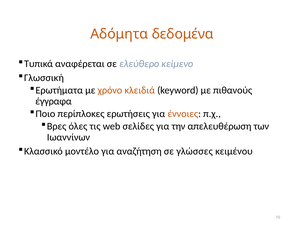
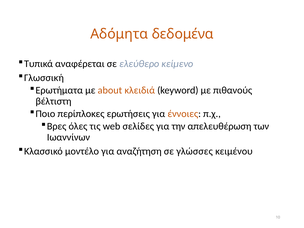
χρόνο: χρόνο -> about
έγγραφα: έγγραφα -> βέλτιστη
